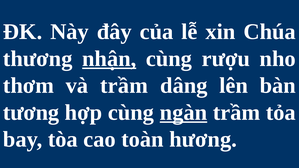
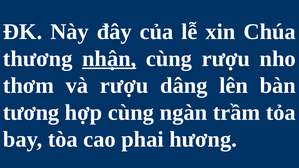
và trầm: trầm -> rượu
ngàn underline: present -> none
toàn: toàn -> phai
